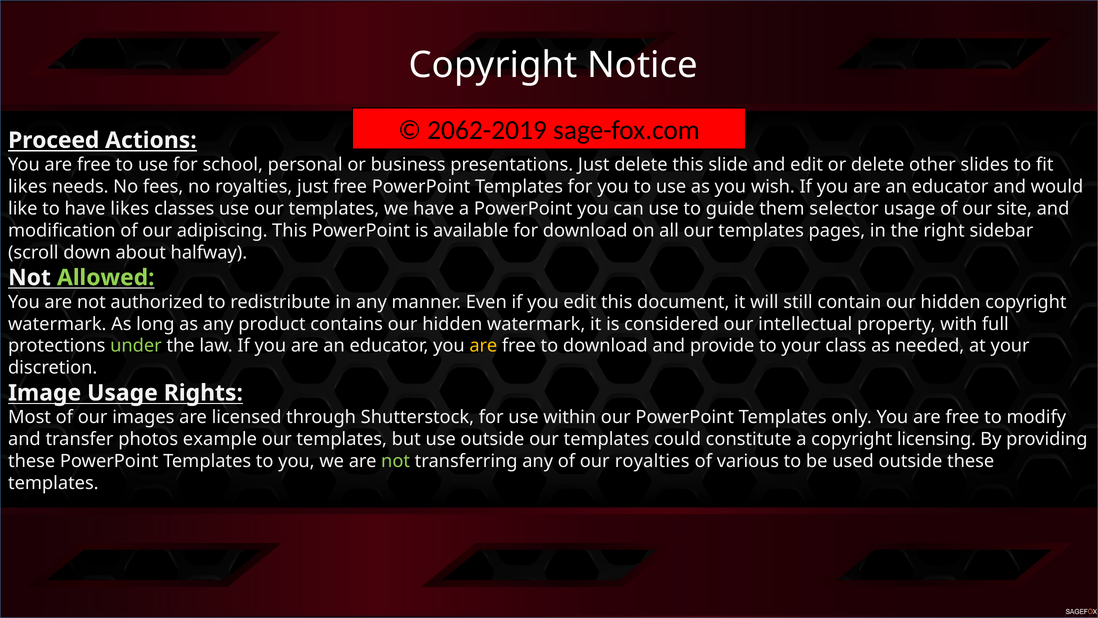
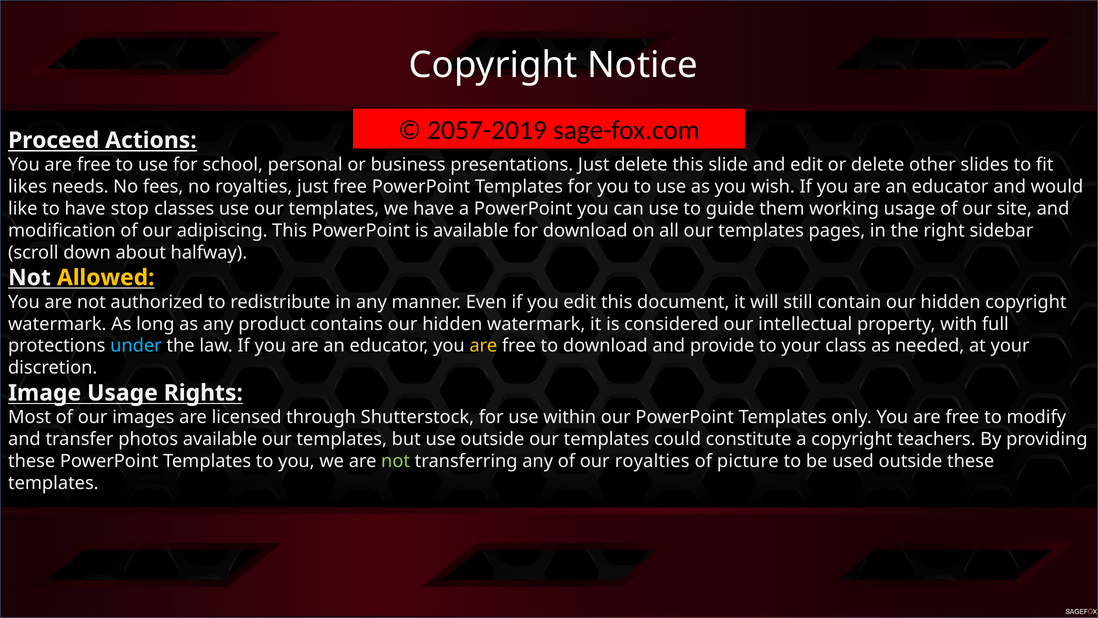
2062-2019: 2062-2019 -> 2057-2019
have likes: likes -> stop
selector: selector -> working
Allowed colour: light green -> yellow
under colour: light green -> light blue
photos example: example -> available
licensing: licensing -> teachers
various: various -> picture
